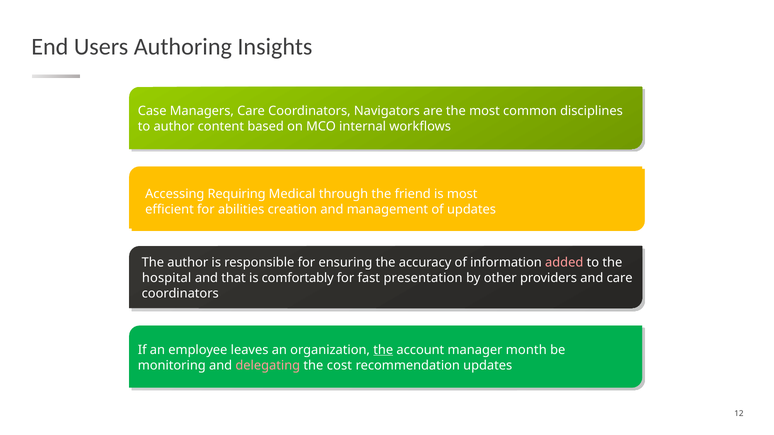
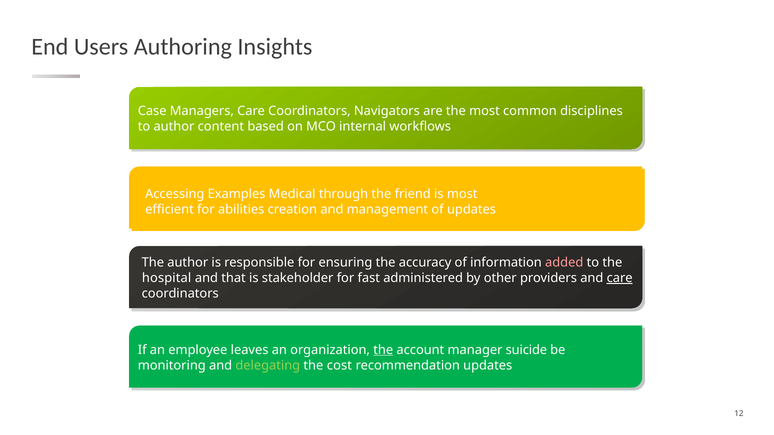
Requiring: Requiring -> Examples
comfortably: comfortably -> stakeholder
presentation: presentation -> administered
care at (620, 278) underline: none -> present
month: month -> suicide
delegating colour: pink -> light green
